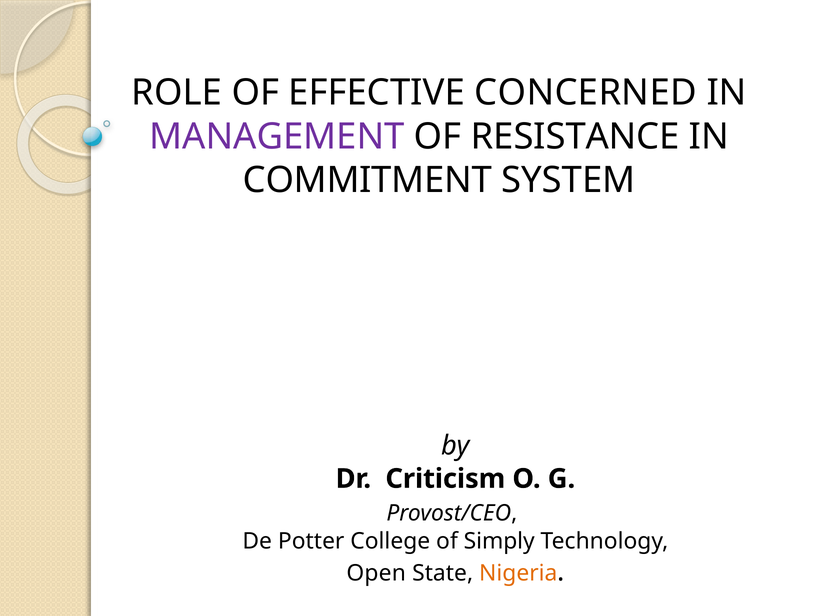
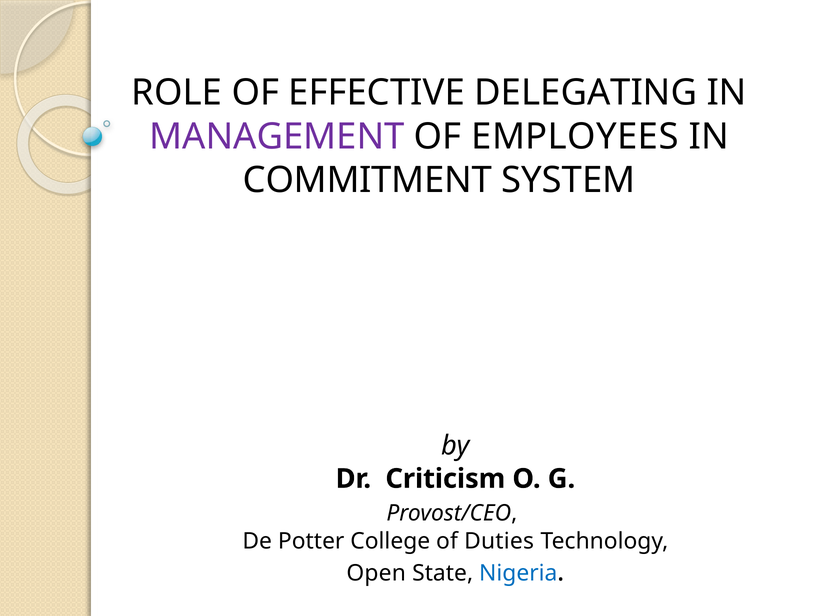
CONCERNED: CONCERNED -> DELEGATING
RESISTANCE: RESISTANCE -> EMPLOYEES
Simply: Simply -> Duties
Nigeria colour: orange -> blue
